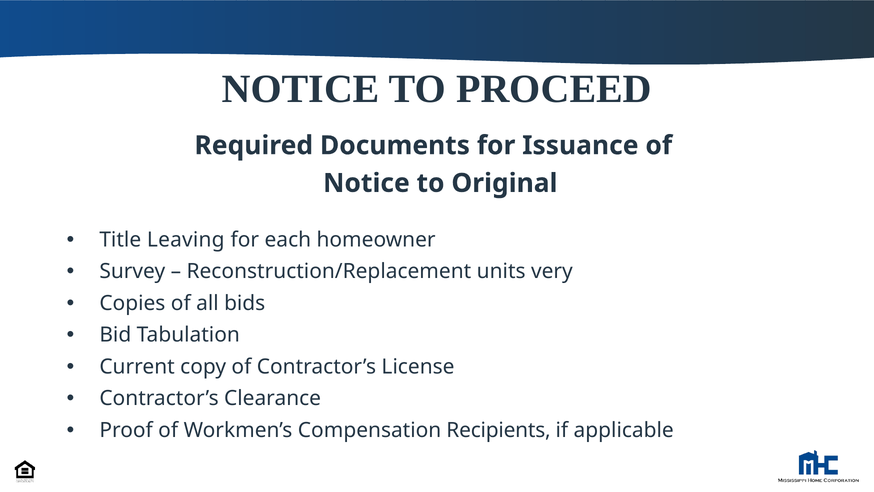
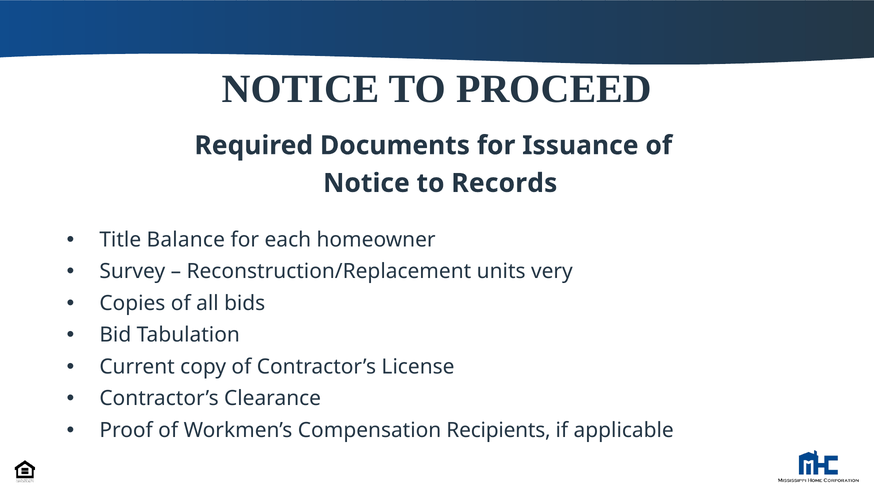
Original: Original -> Records
Leaving: Leaving -> Balance
